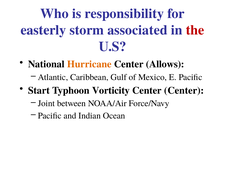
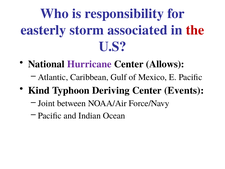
Hurricane colour: orange -> purple
Start: Start -> Kind
Vorticity: Vorticity -> Deriving
Center Center: Center -> Events
